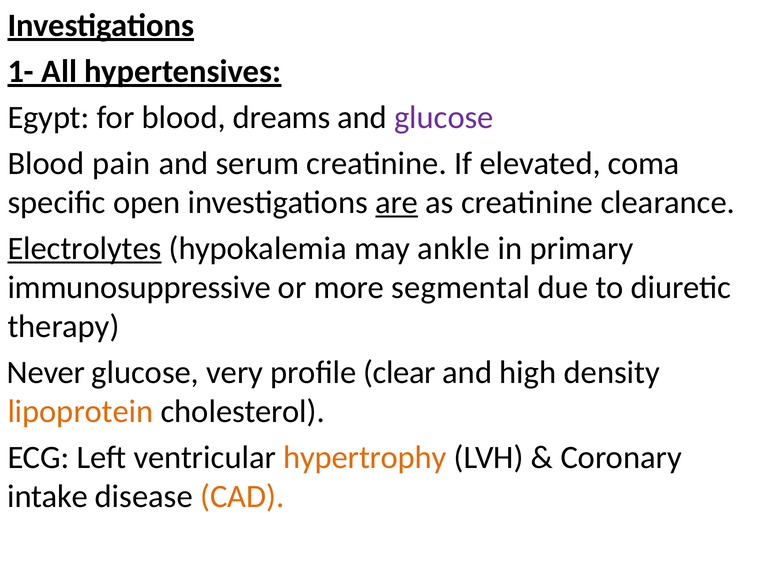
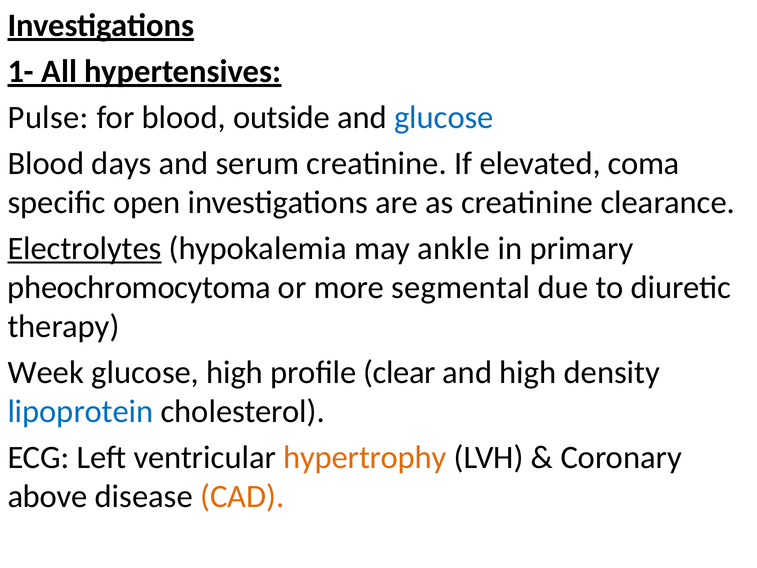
Egypt: Egypt -> Pulse
dreams: dreams -> outside
glucose at (444, 117) colour: purple -> blue
pain: pain -> days
are underline: present -> none
immunosuppressive: immunosuppressive -> pheochromocytoma
Never: Never -> Week
glucose very: very -> high
lipoprotein colour: orange -> blue
intake: intake -> above
